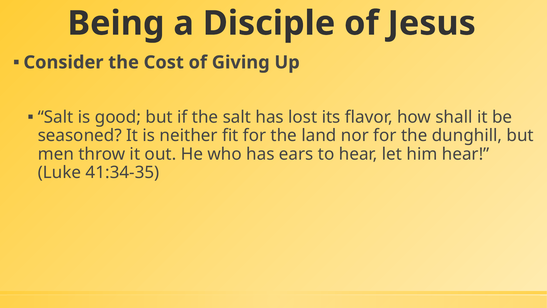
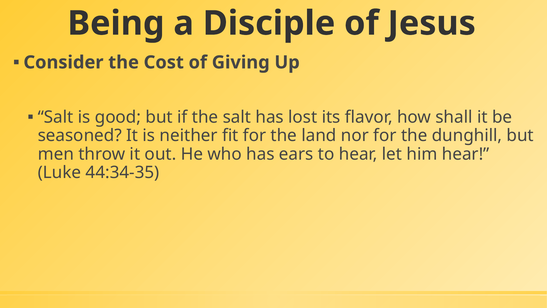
41:34-35: 41:34-35 -> 44:34-35
